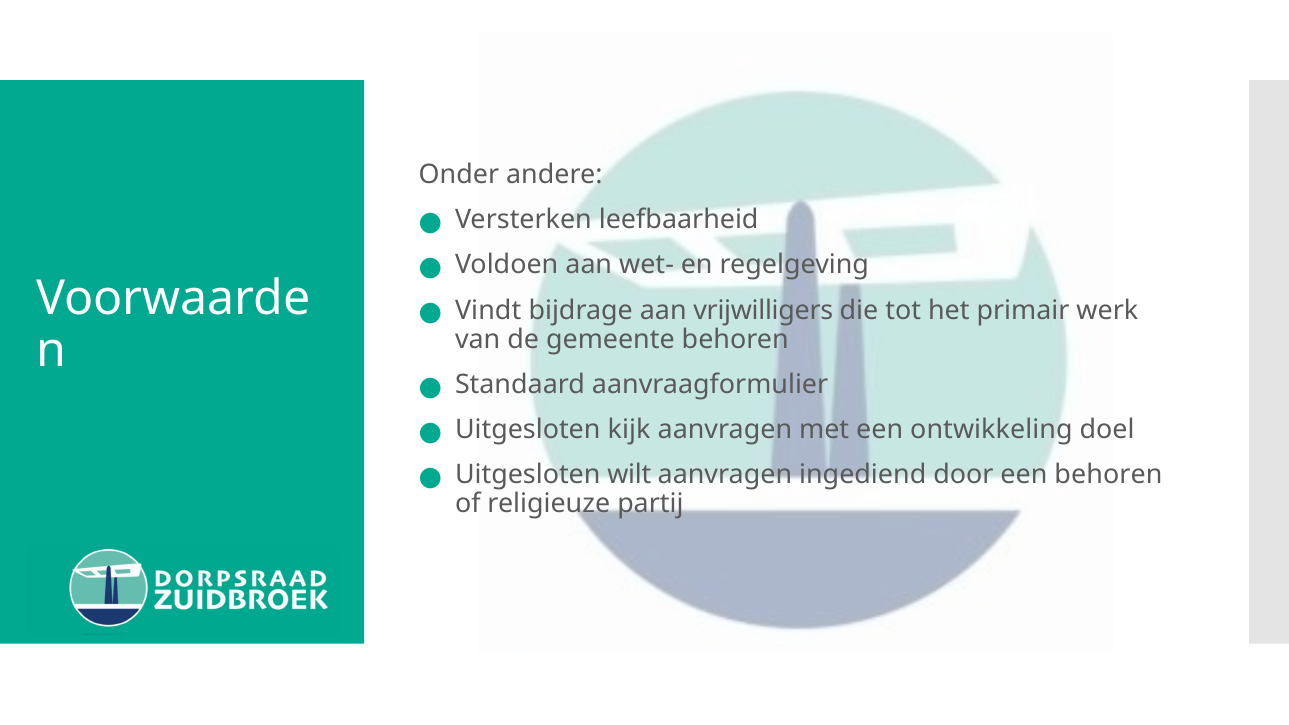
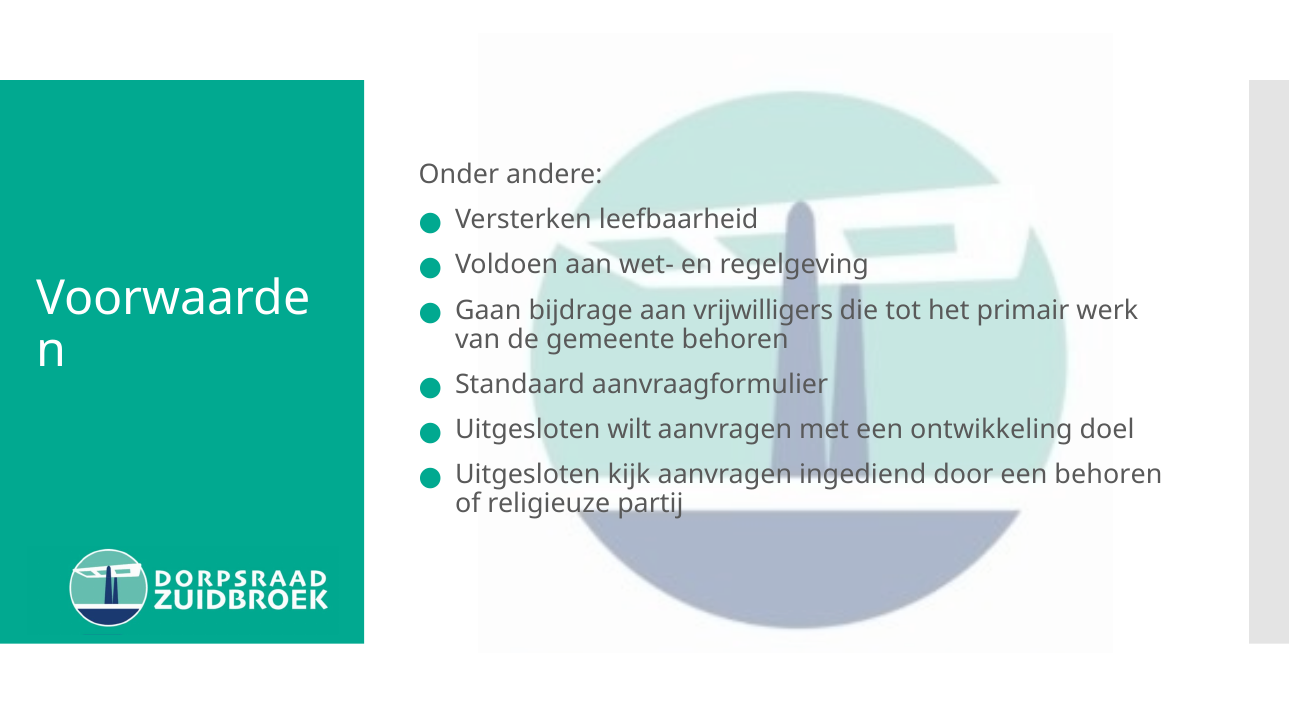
Vindt: Vindt -> Gaan
kijk: kijk -> wilt
wilt: wilt -> kijk
